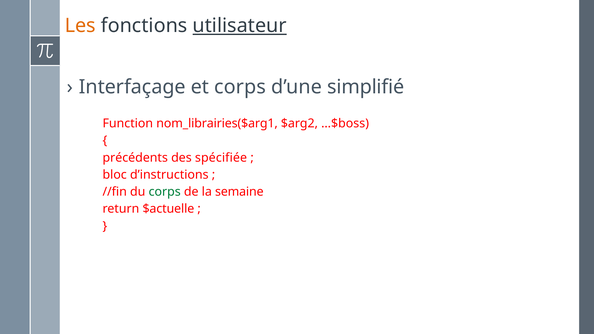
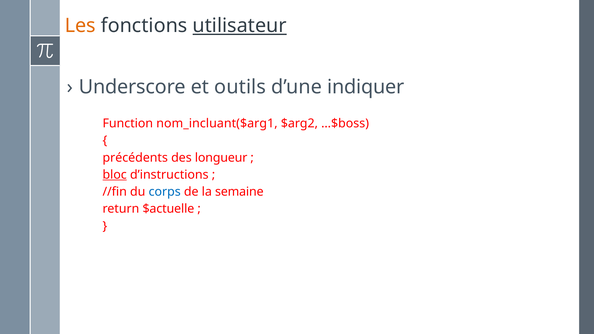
Interfaçage: Interfaçage -> Underscore
et corps: corps -> outils
simplifié: simplifié -> indiquer
nom_librairies($arg1: nom_librairies($arg1 -> nom_incluant($arg1
spécifiée: spécifiée -> longueur
bloc underline: none -> present
corps at (165, 192) colour: green -> blue
